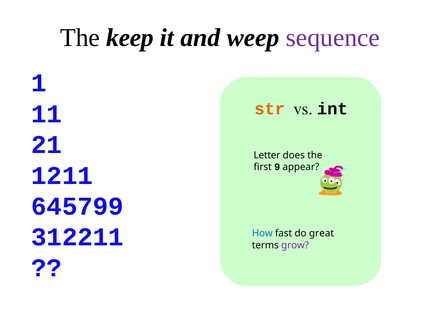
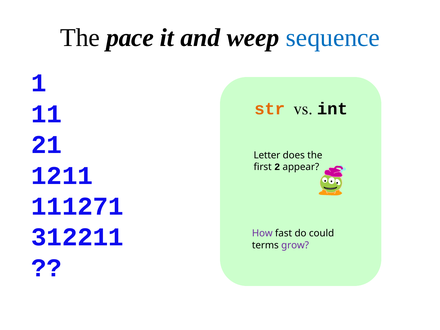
keep: keep -> pace
sequence colour: purple -> blue
9: 9 -> 2
645799: 645799 -> 111271
How colour: blue -> purple
great: great -> could
